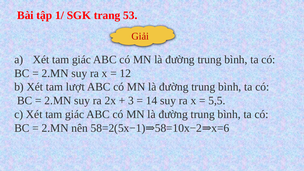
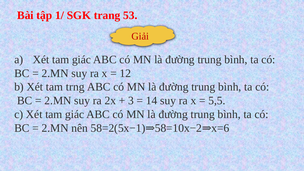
lượt: lượt -> trng
